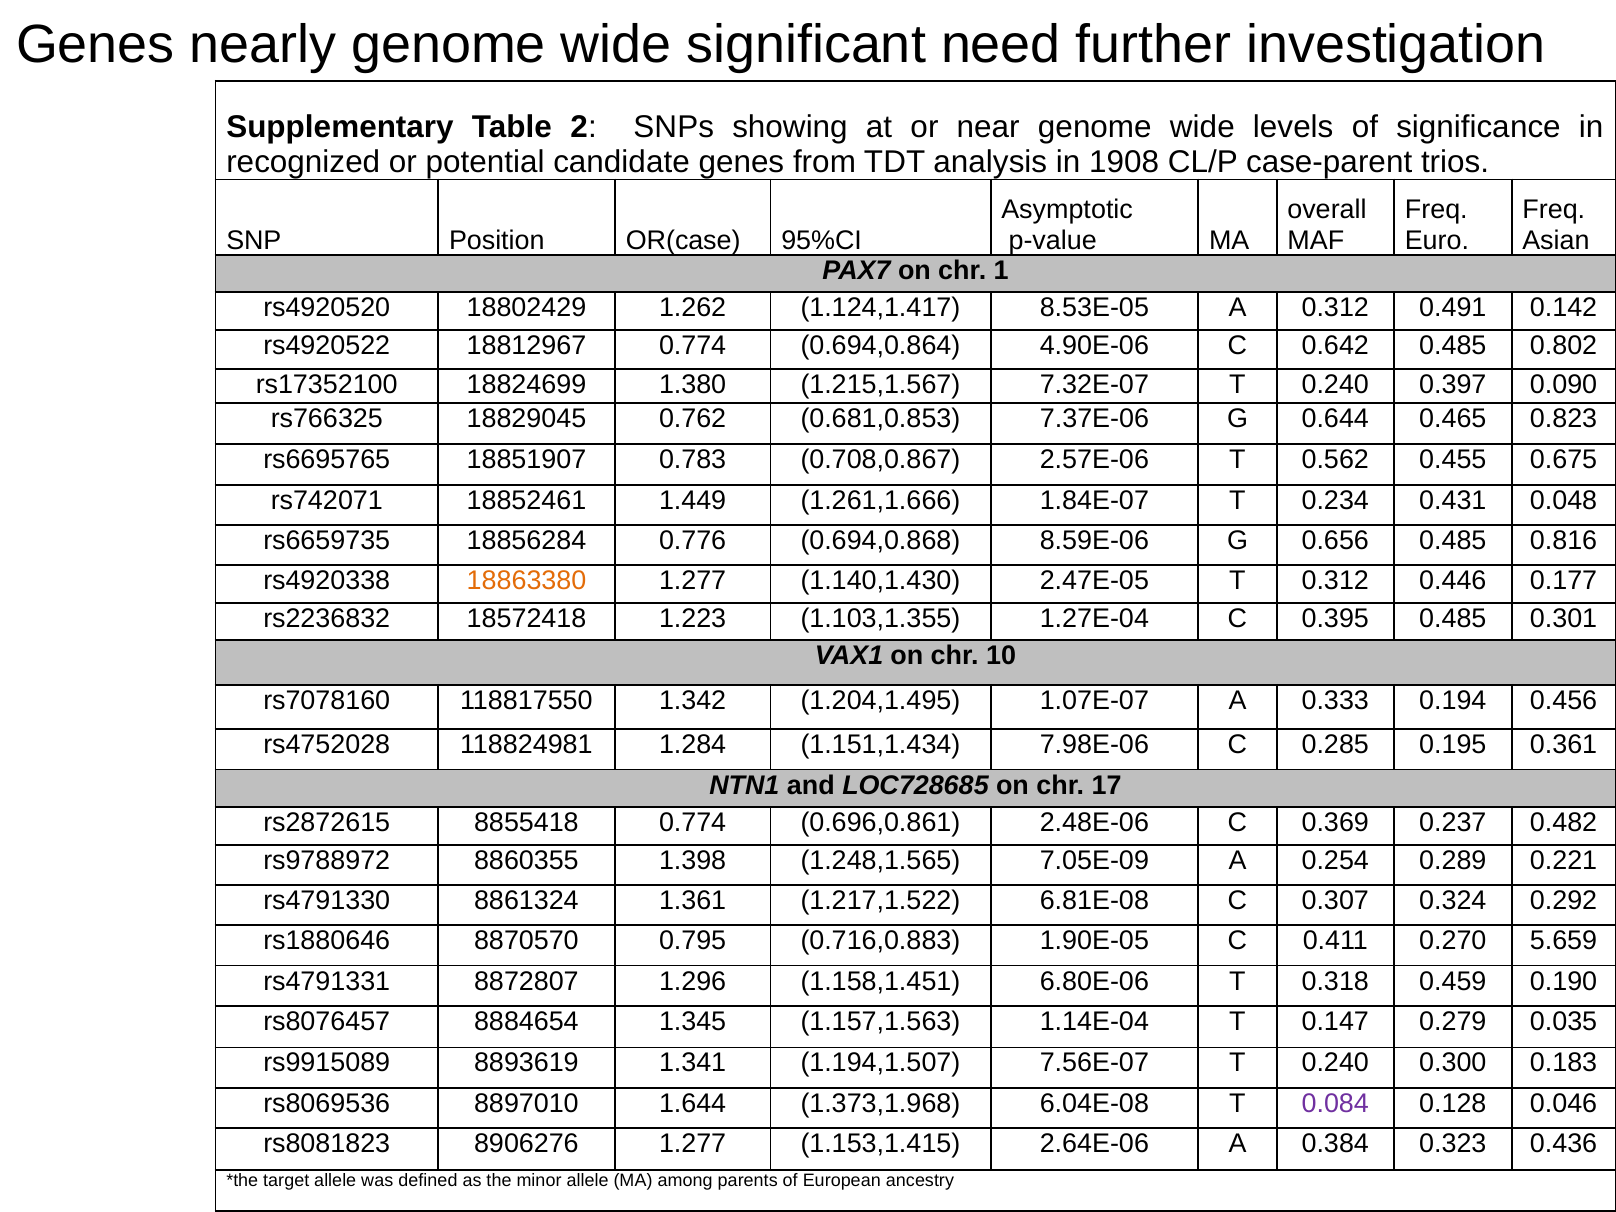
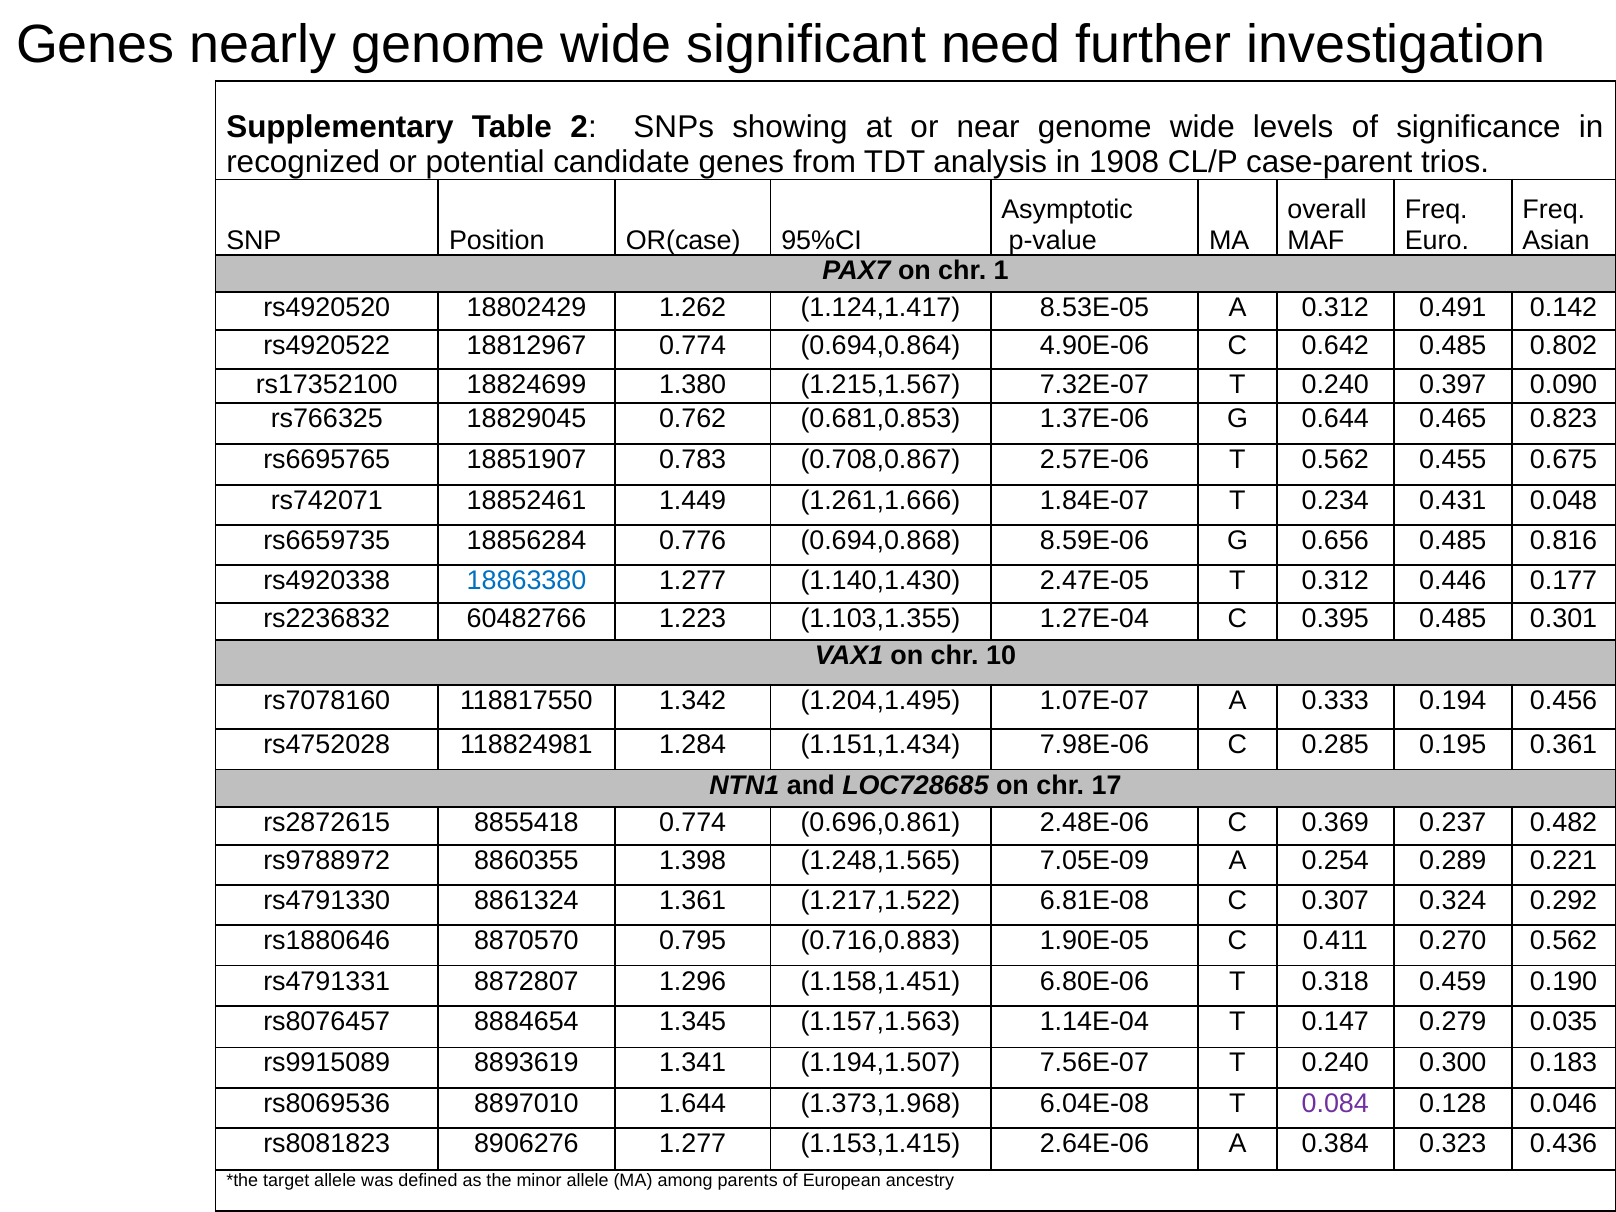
7.37E-06: 7.37E-06 -> 1.37E-06
18863380 colour: orange -> blue
18572418: 18572418 -> 60482766
0.270 5.659: 5.659 -> 0.562
